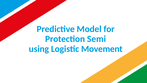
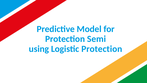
Logistic Movement: Movement -> Protection
